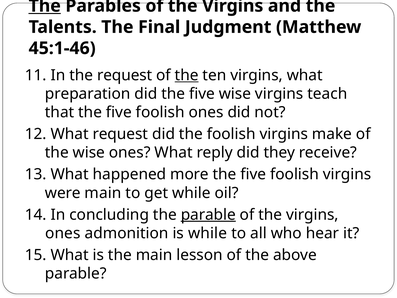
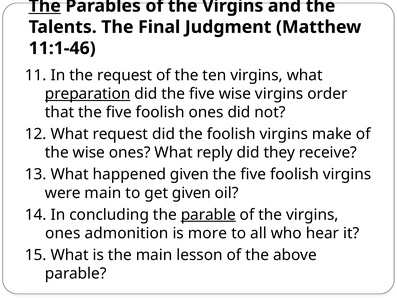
45:1-46: 45:1-46 -> 11:1-46
the at (187, 75) underline: present -> none
preparation underline: none -> present
teach: teach -> order
happened more: more -> given
get while: while -> given
is while: while -> more
